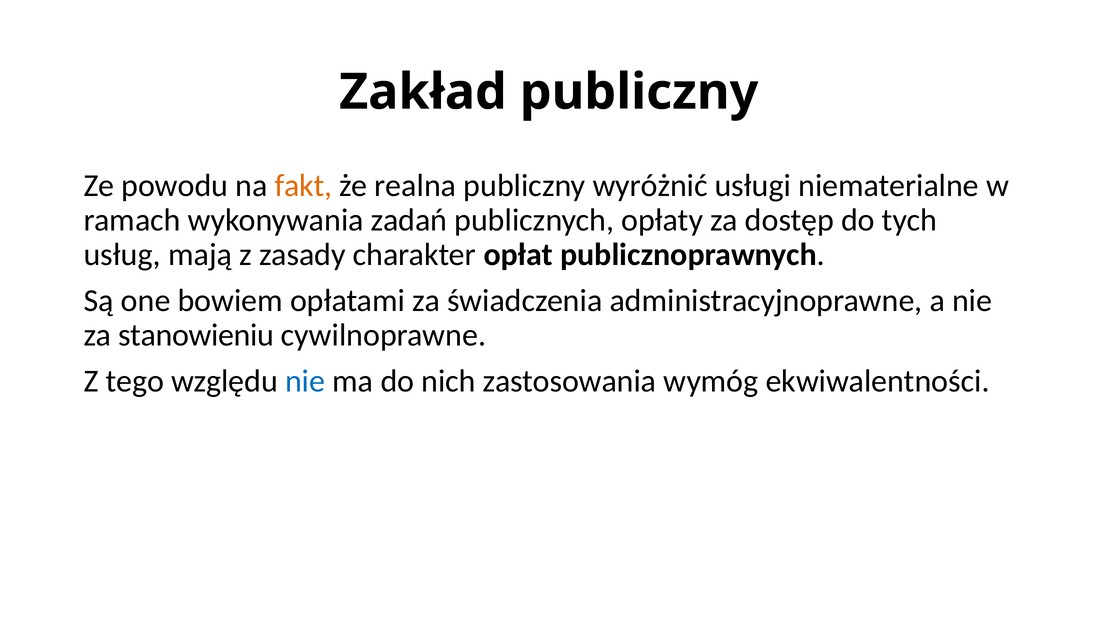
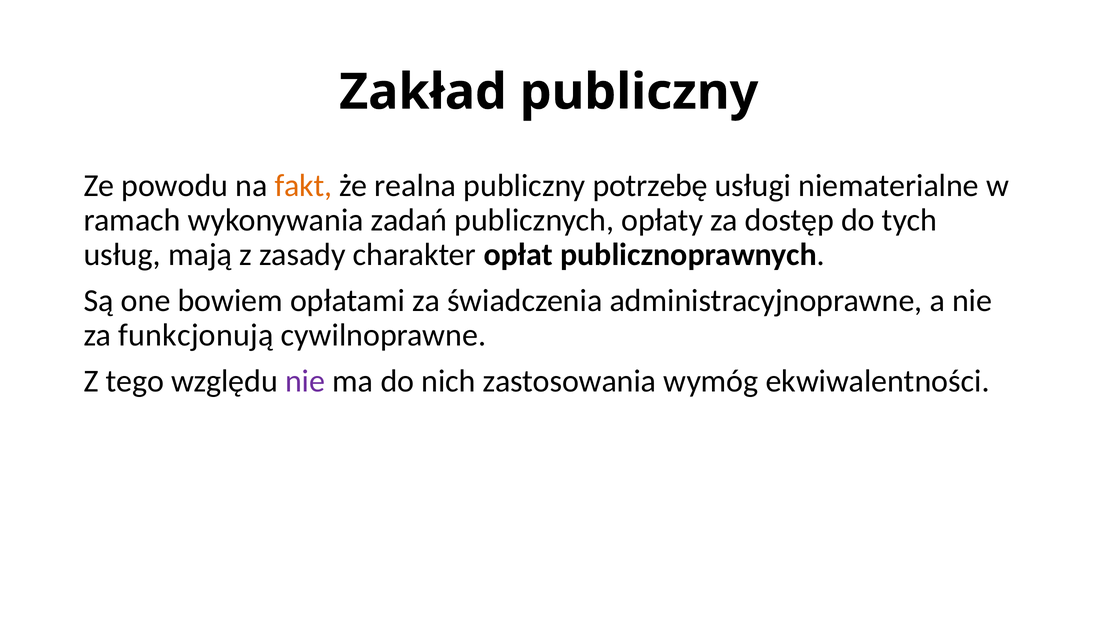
wyróżnić: wyróżnić -> potrzebę
stanowieniu: stanowieniu -> funkcjonują
nie at (305, 381) colour: blue -> purple
